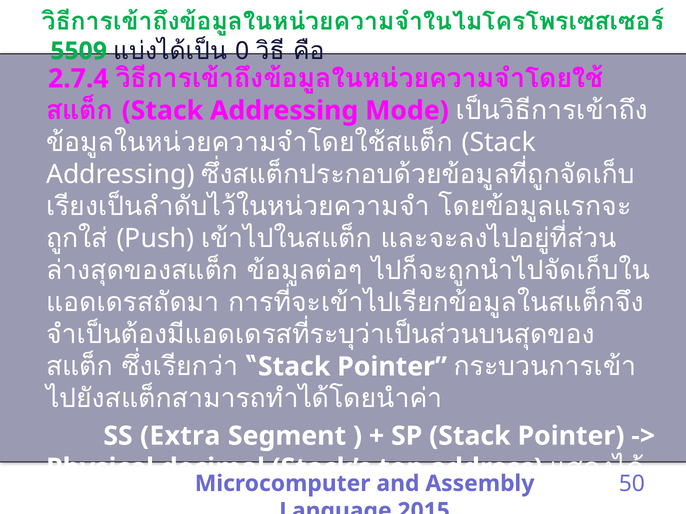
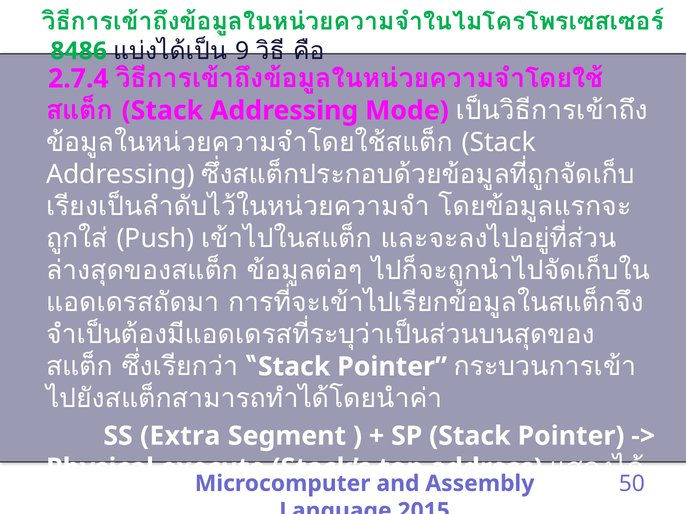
5509: 5509 -> 8486
0: 0 -> 9
decimal: decimal -> execute
